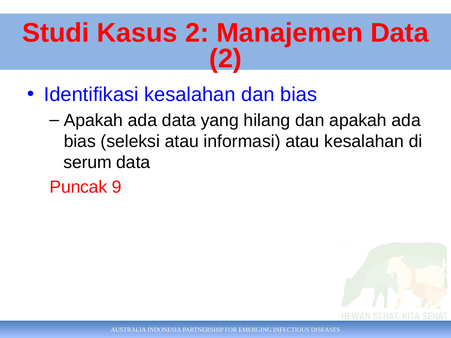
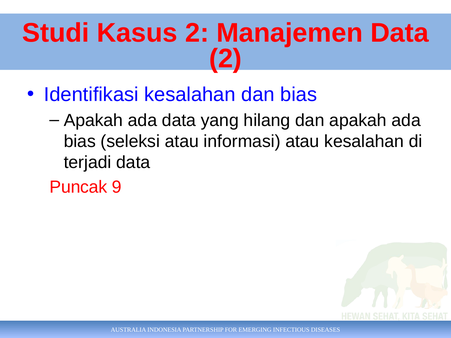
serum: serum -> terjadi
